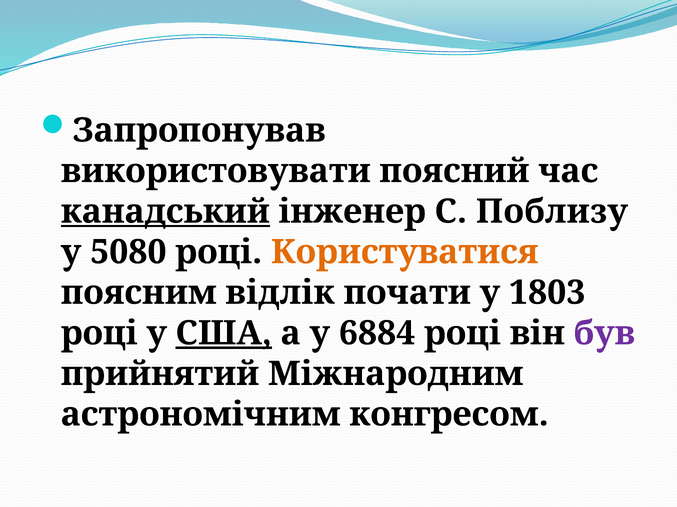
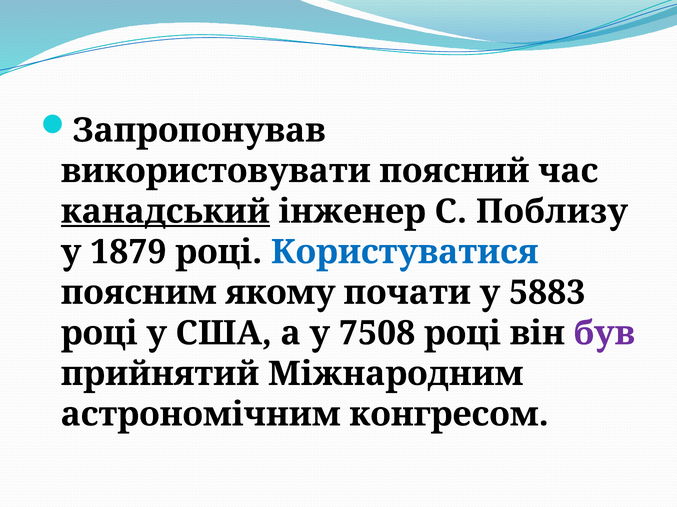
5080: 5080 -> 1879
Користуватися colour: orange -> blue
відлік: відлік -> якому
1803: 1803 -> 5883
США underline: present -> none
6884: 6884 -> 7508
